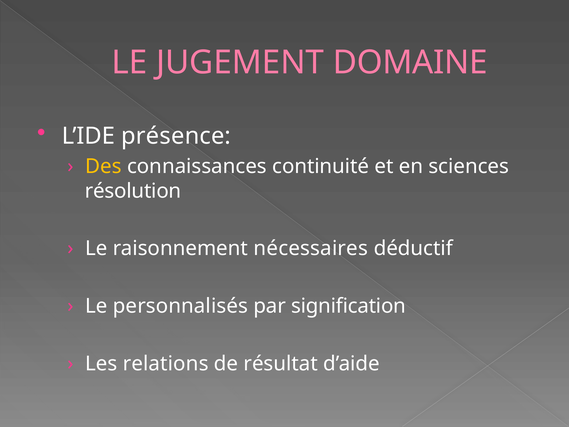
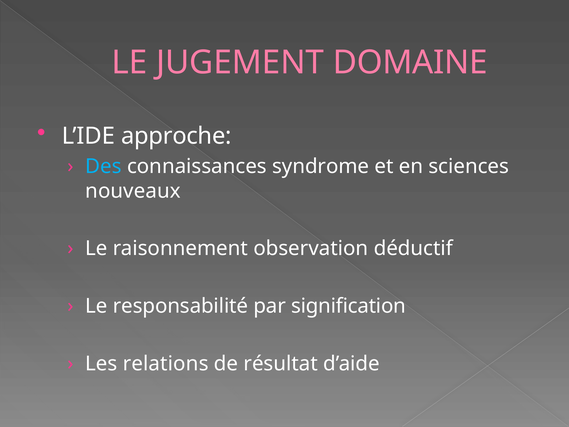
présence: présence -> approche
Des colour: yellow -> light blue
continuité: continuité -> syndrome
résolution: résolution -> nouveaux
nécessaires: nécessaires -> observation
personnalisés: personnalisés -> responsabilité
